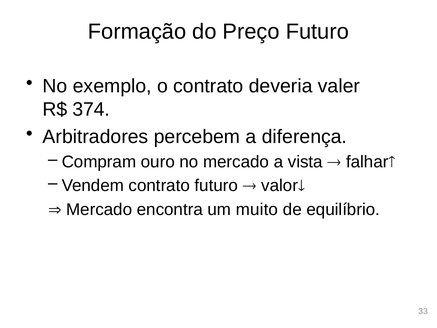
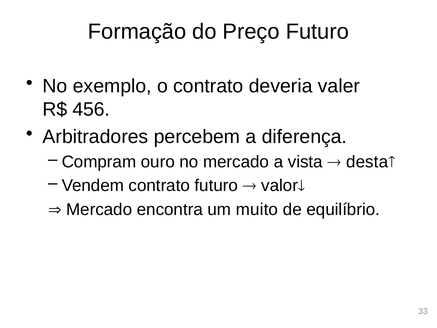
374: 374 -> 456
falhar: falhar -> desta
